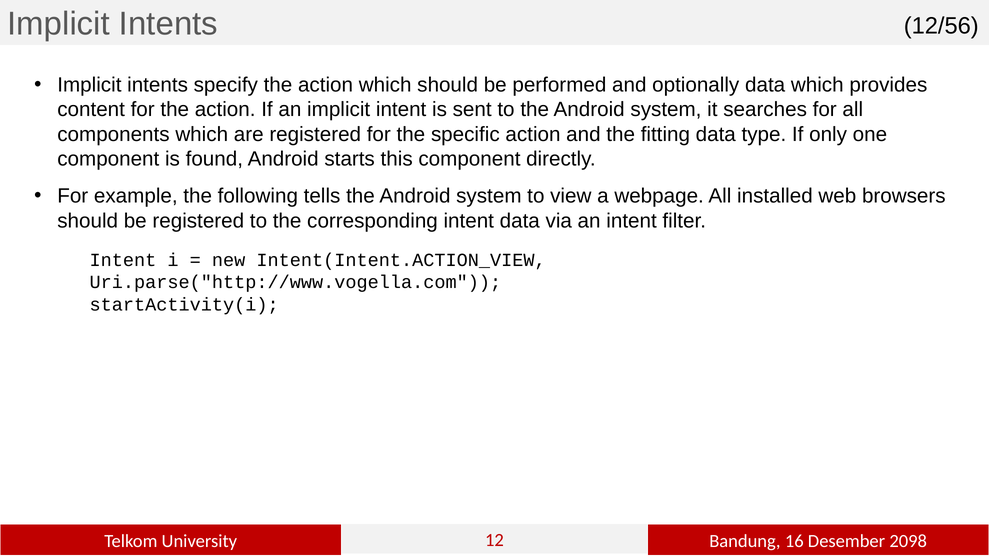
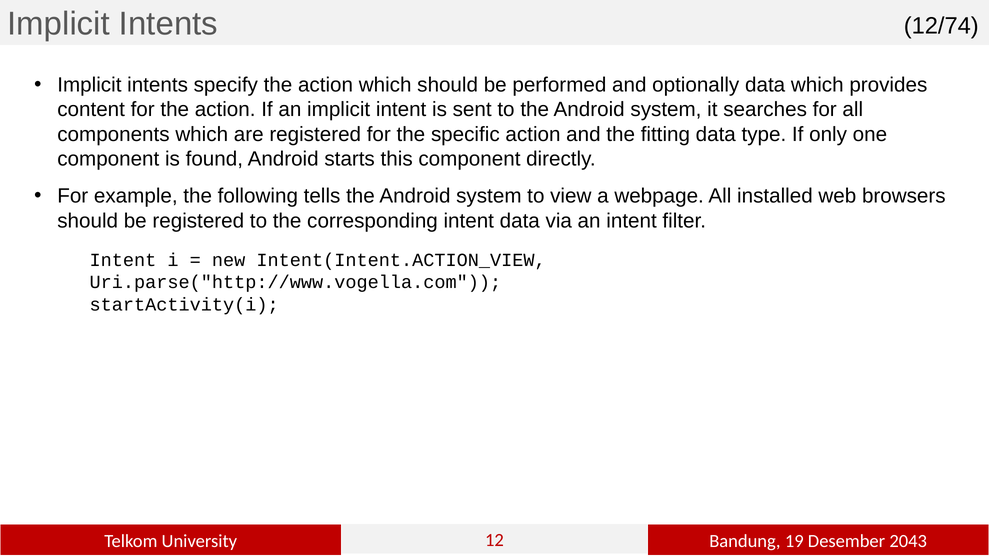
12/56: 12/56 -> 12/74
16: 16 -> 19
2098: 2098 -> 2043
